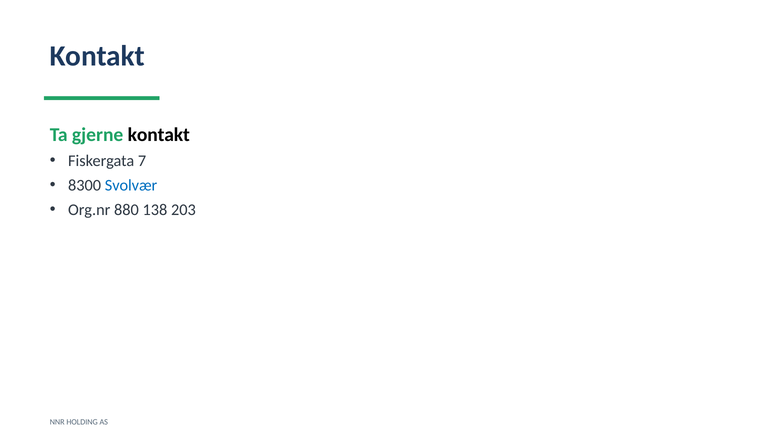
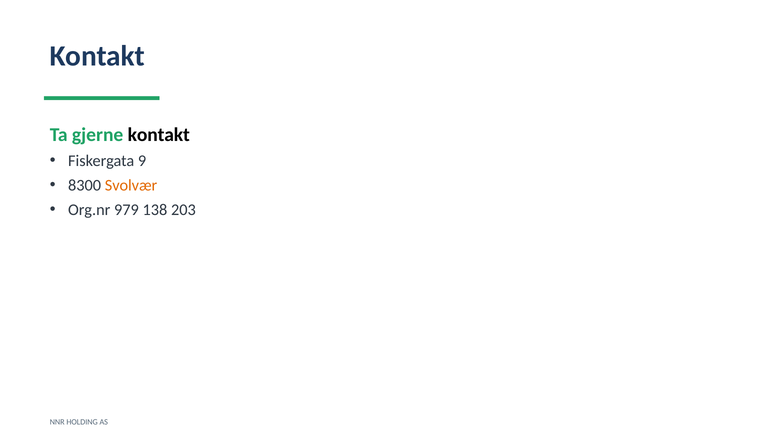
7: 7 -> 9
Svolvær colour: blue -> orange
880: 880 -> 979
